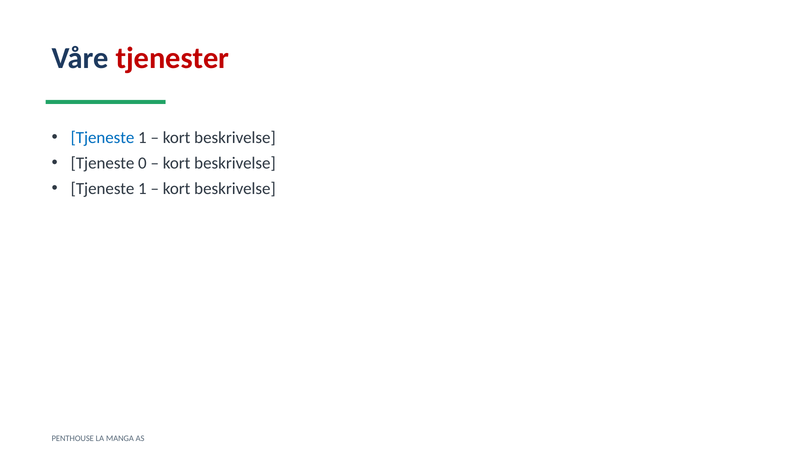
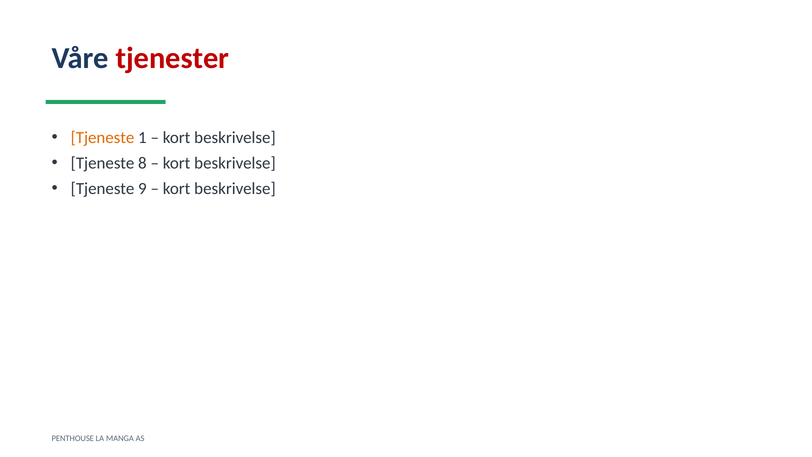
Tjeneste at (103, 138) colour: blue -> orange
0: 0 -> 8
1 at (142, 188): 1 -> 9
